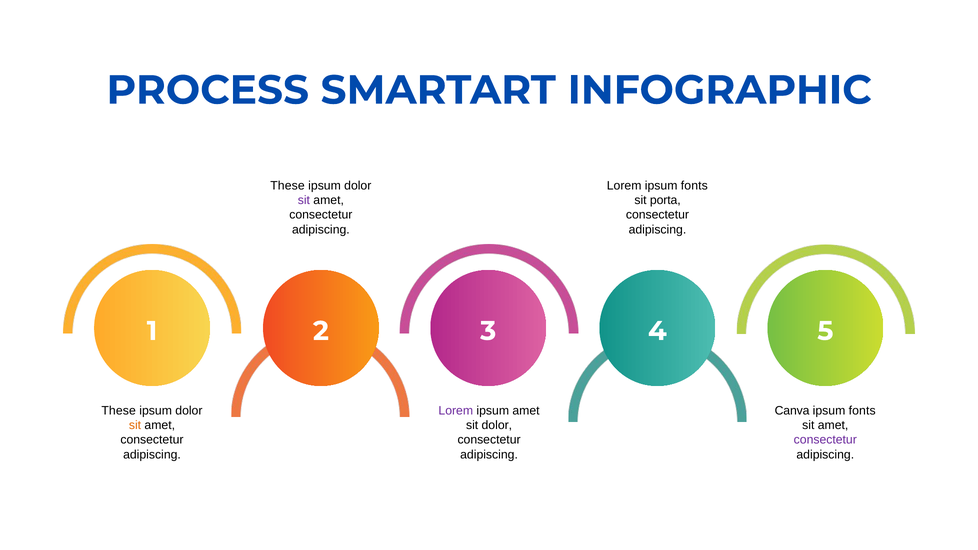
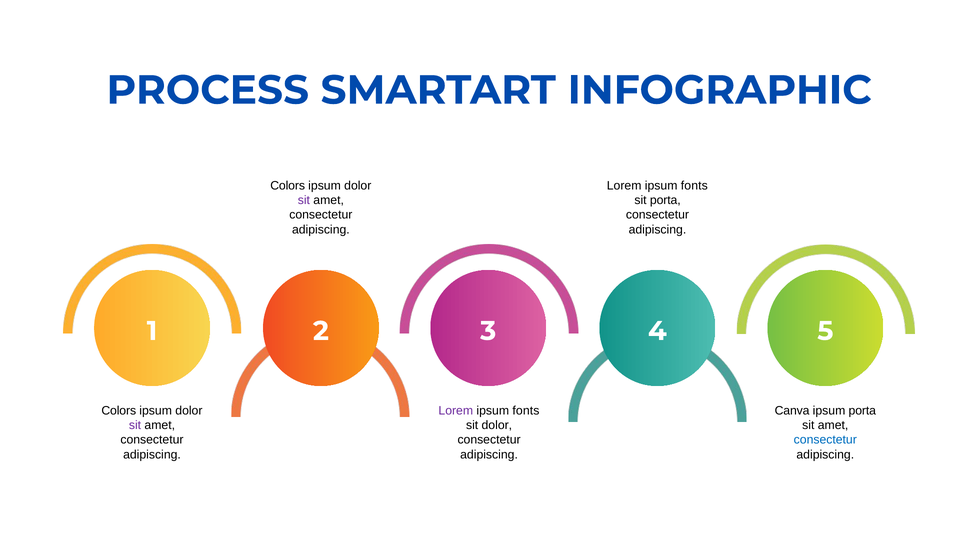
These at (288, 186): These -> Colors
These at (119, 411): These -> Colors
amet at (526, 411): amet -> fonts
fonts at (862, 411): fonts -> porta
sit at (135, 425) colour: orange -> purple
consectetur at (825, 440) colour: purple -> blue
